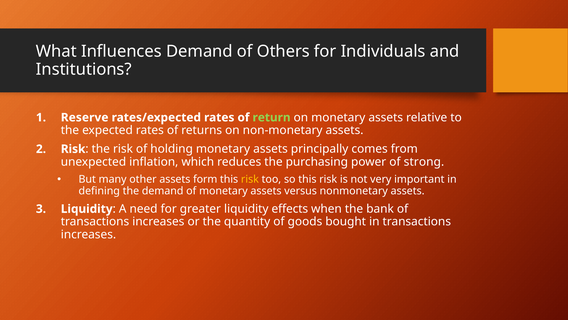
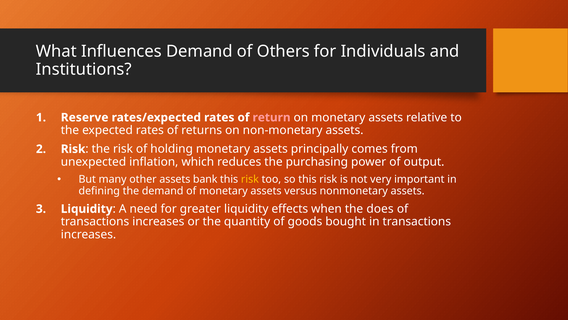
return colour: light green -> pink
strong: strong -> output
form: form -> bank
bank: bank -> does
